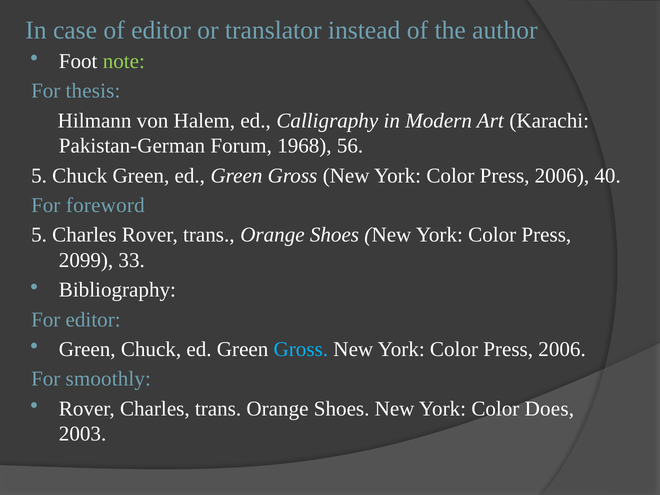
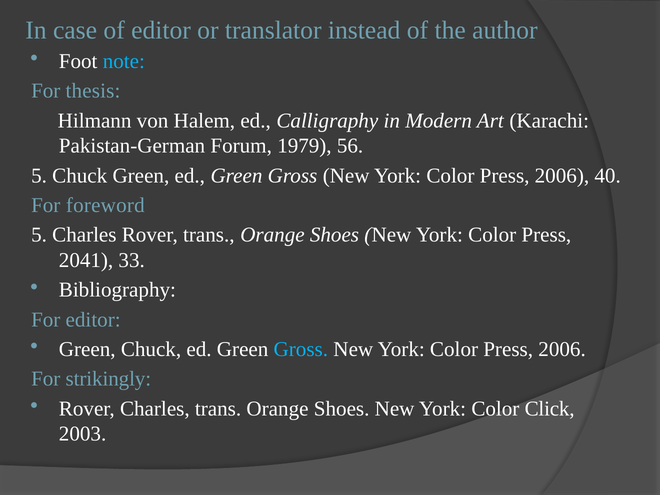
note colour: light green -> light blue
1968: 1968 -> 1979
2099: 2099 -> 2041
smoothly: smoothly -> strikingly
Does: Does -> Click
